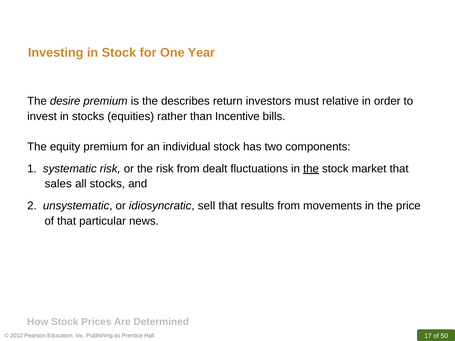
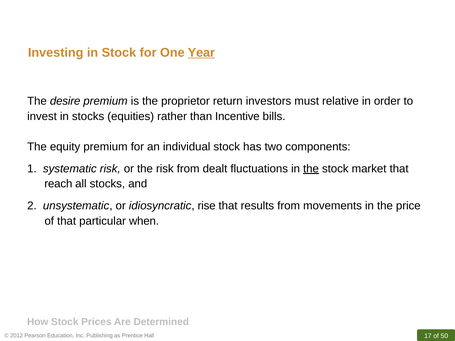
Year underline: none -> present
describes: describes -> proprietor
sales: sales -> reach
sell: sell -> rise
news: news -> when
